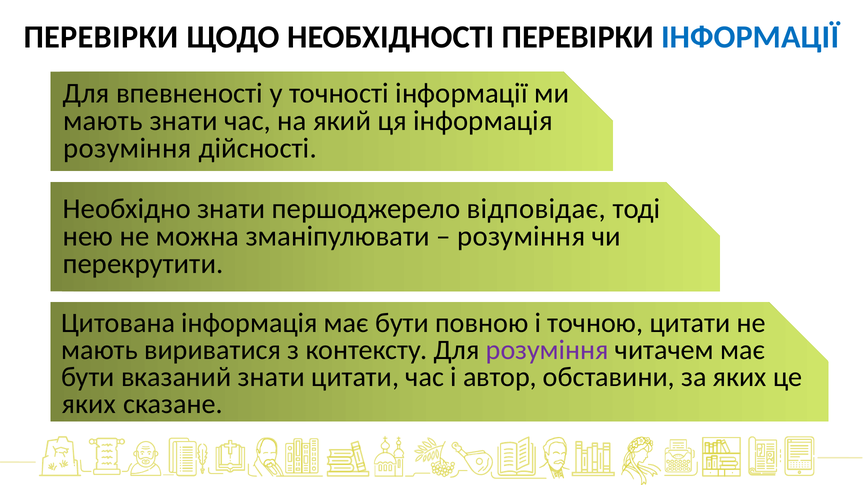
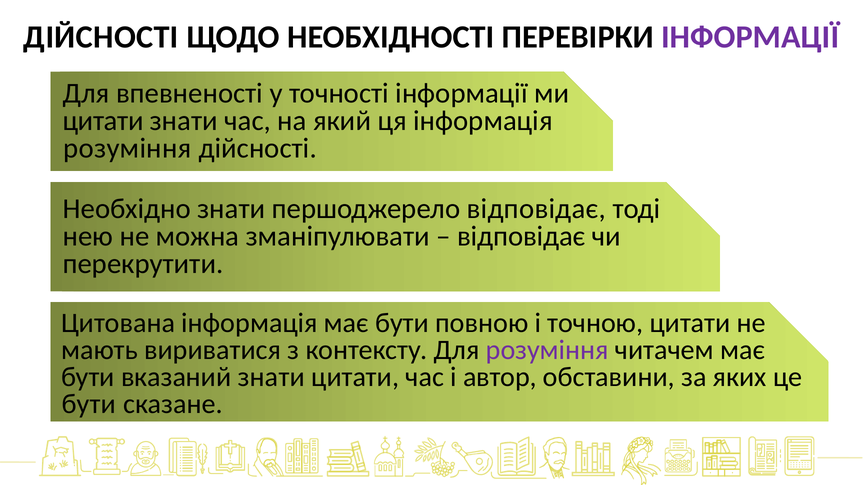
ПЕРЕВІРКИ at (101, 37): ПЕРЕВІРКИ -> ДІЙСНОСТІ
ІНФОРМАЦІЇ at (750, 37) colour: blue -> purple
мають at (103, 121): мають -> цитати
розуміння at (521, 236): розуміння -> відповідає
яких at (89, 404): яких -> бути
